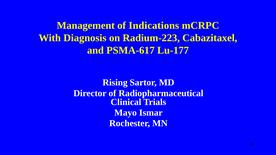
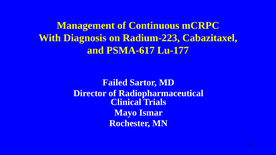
Indications: Indications -> Continuous
Rising: Rising -> Failed
